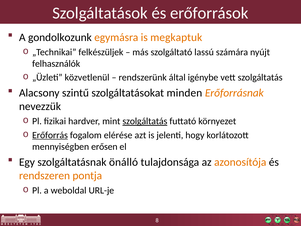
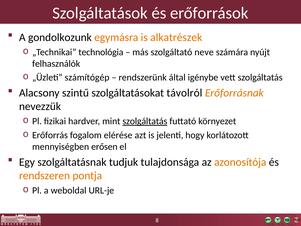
megkaptuk: megkaptuk -> alkatrészek
felkészüljek: felkészüljek -> technológia
lassú: lassú -> neve
közvetlenül: közvetlenül -> számítógép
minden: minden -> távolról
Erőforrás underline: present -> none
önálló: önálló -> tudjuk
